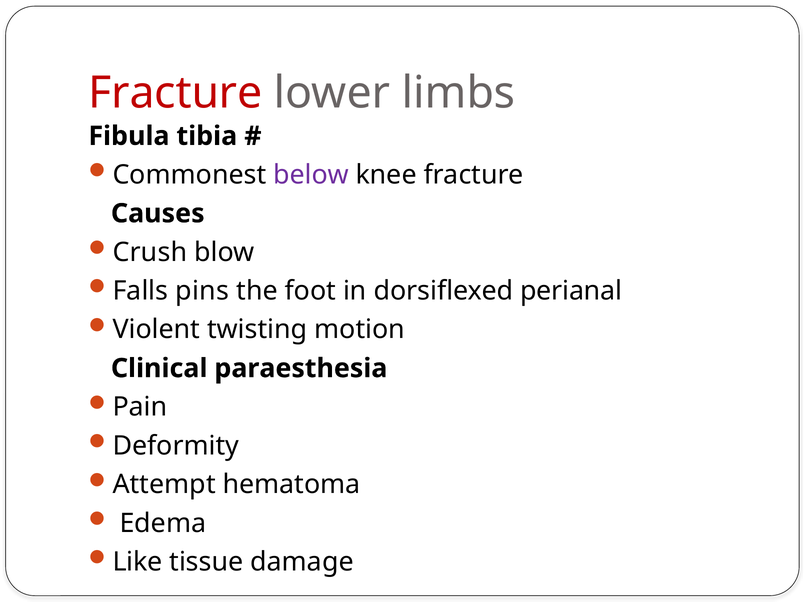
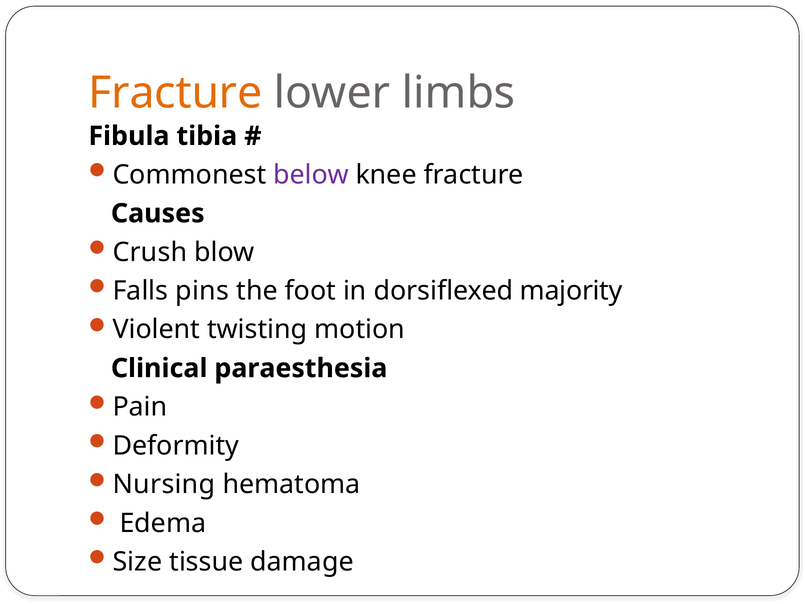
Fracture at (175, 93) colour: red -> orange
perianal: perianal -> majority
Attempt: Attempt -> Nursing
Like: Like -> Size
